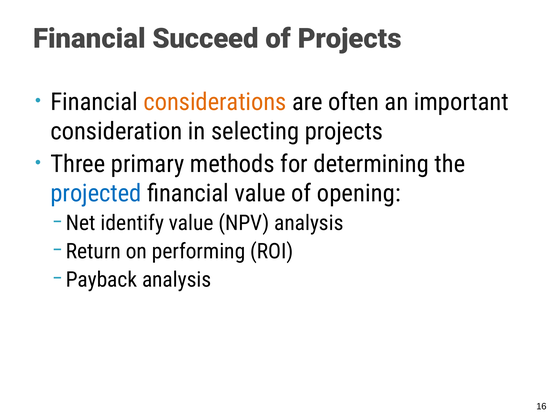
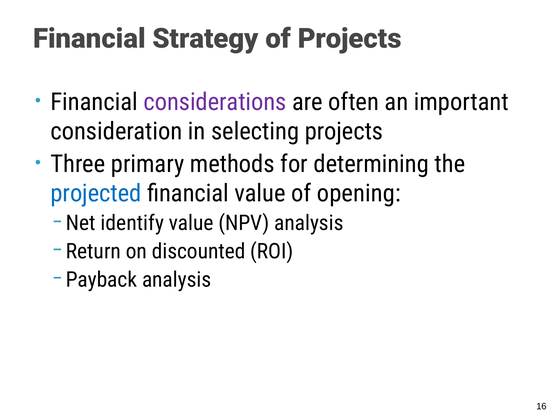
Succeed: Succeed -> Strategy
considerations colour: orange -> purple
performing: performing -> discounted
